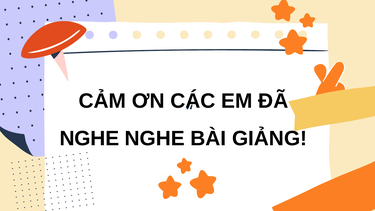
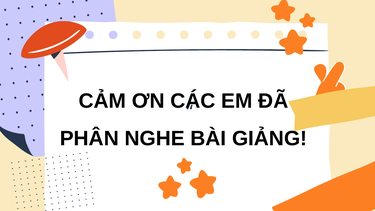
NGHE at (89, 138): NGHE -> PHÂN
